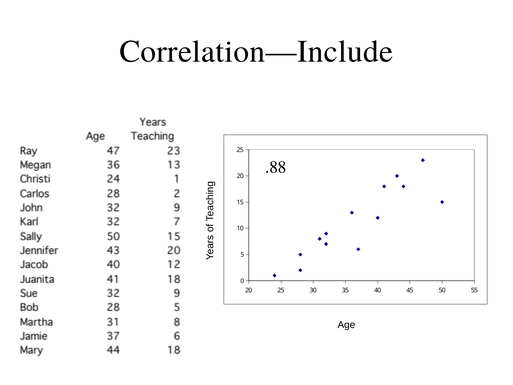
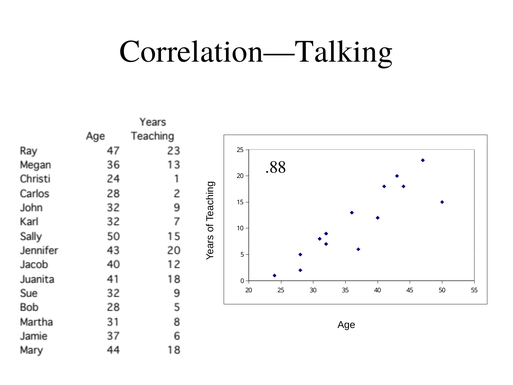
Correlation—Include: Correlation—Include -> Correlation—Talking
